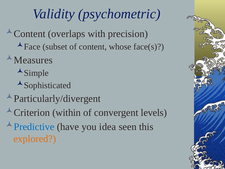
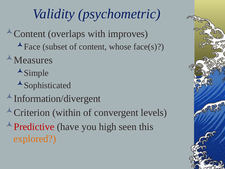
precision: precision -> improves
Particularly/divergent: Particularly/divergent -> Information/divergent
Predictive colour: blue -> red
idea: idea -> high
